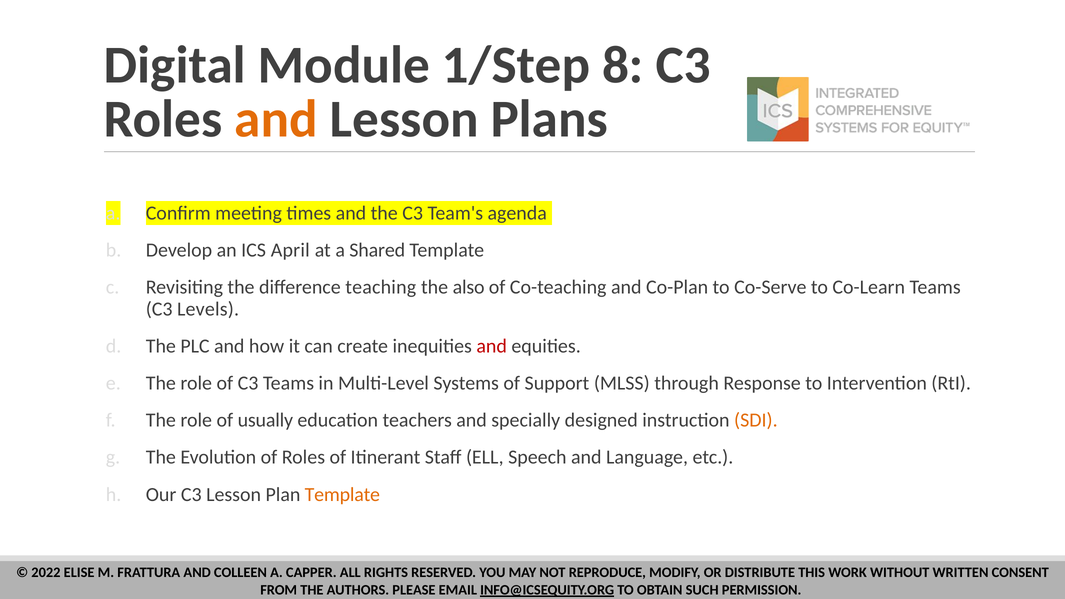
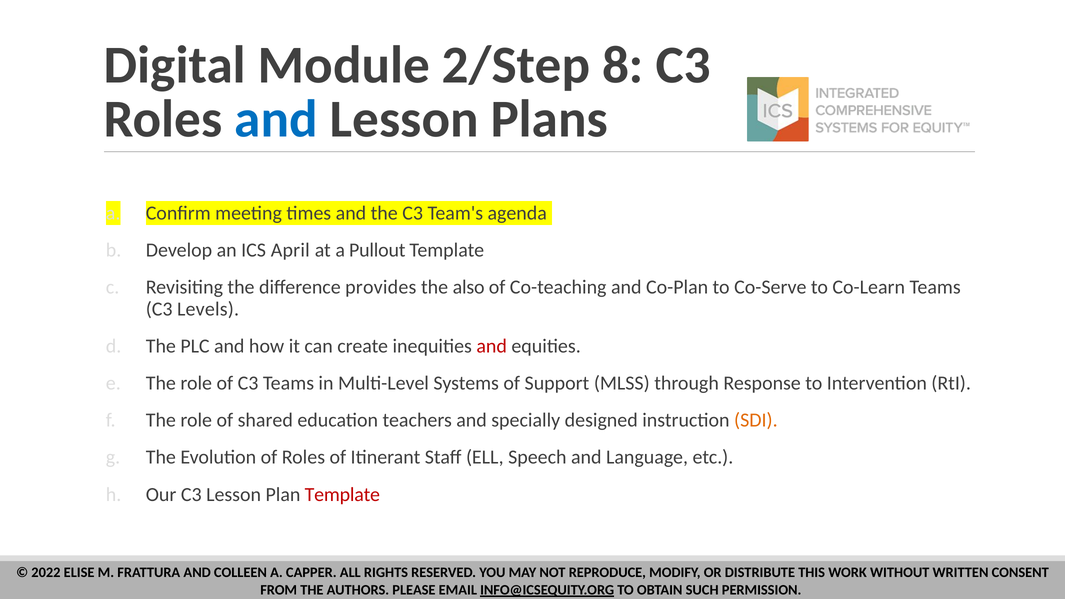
1/Step: 1/Step -> 2/Step
and at (276, 119) colour: orange -> blue
Shared: Shared -> Pullout
teaching: teaching -> provides
usually: usually -> shared
Template at (342, 494) colour: orange -> red
